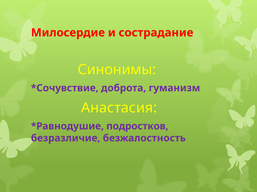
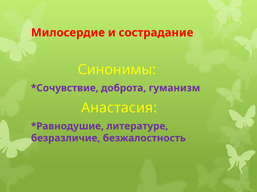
подростков: подростков -> литературе
